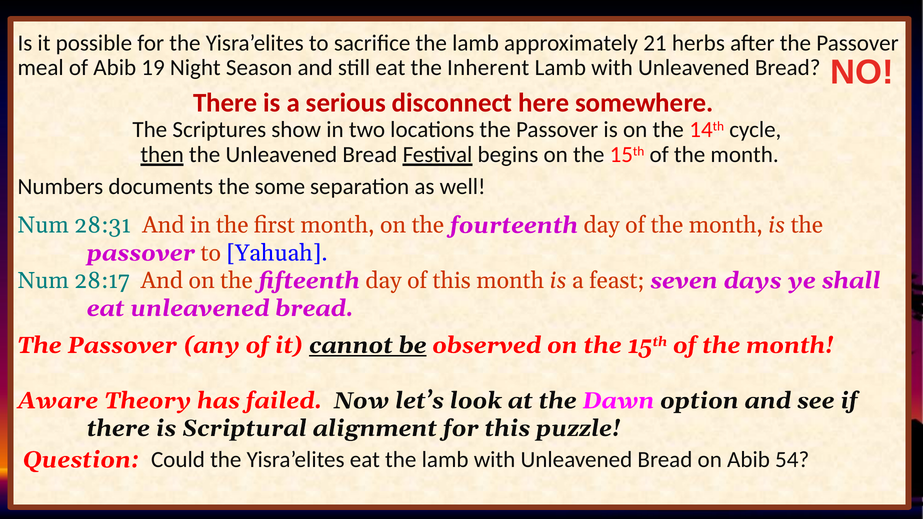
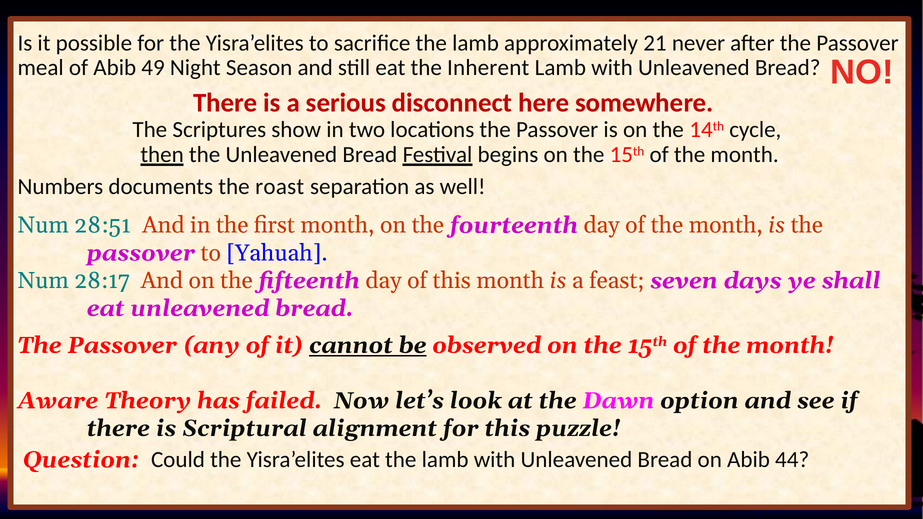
herbs: herbs -> never
19: 19 -> 49
some: some -> roast
28:31: 28:31 -> 28:51
54: 54 -> 44
